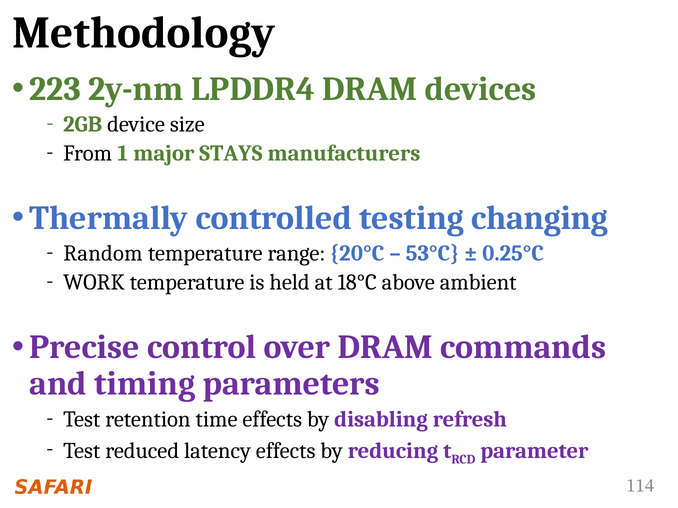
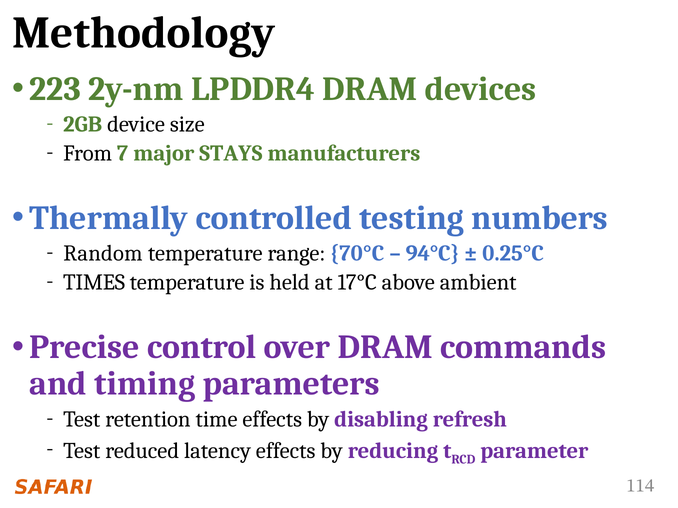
1: 1 -> 7
changing: changing -> numbers
20°C: 20°C -> 70°C
53°C: 53°C -> 94°C
WORK: WORK -> TIMES
18°C: 18°C -> 17°C
